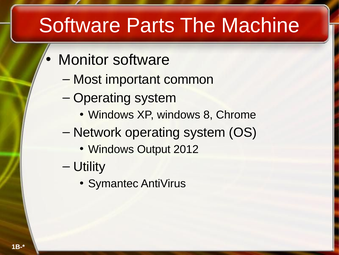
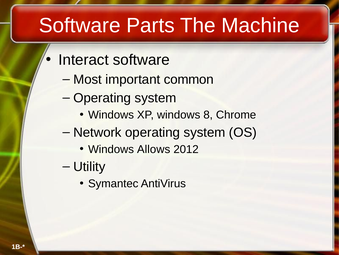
Monitor: Monitor -> Interact
Output: Output -> Allows
